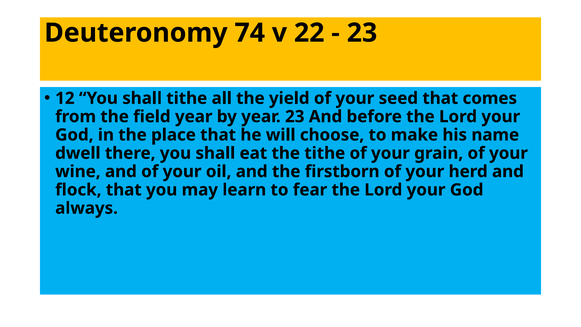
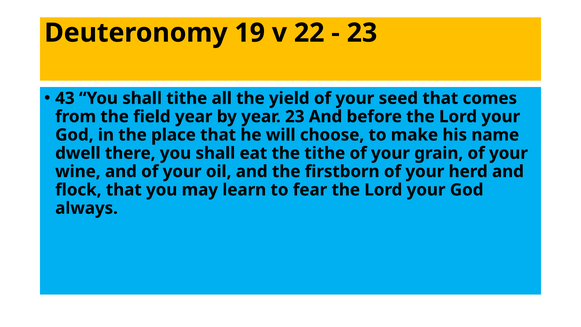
74: 74 -> 19
12: 12 -> 43
